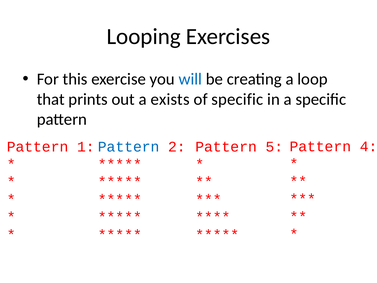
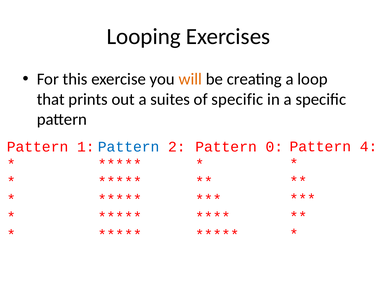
will colour: blue -> orange
exists: exists -> suites
5: 5 -> 0
